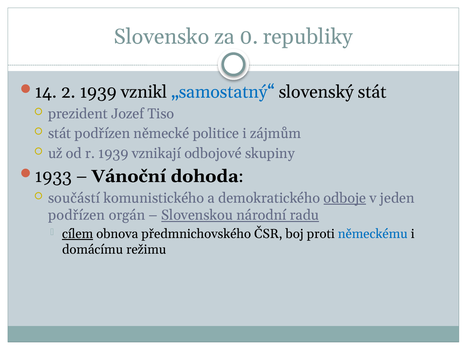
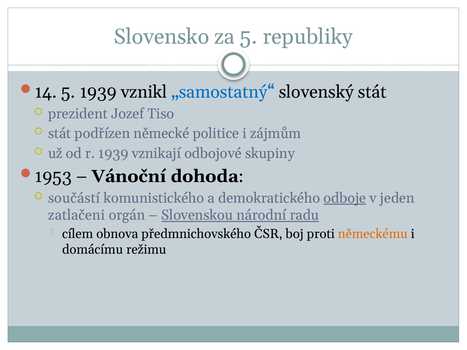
za 0: 0 -> 5
14 2: 2 -> 5
1933: 1933 -> 1953
podřízen at (77, 215): podřízen -> zatlačeni
cílem underline: present -> none
německému colour: blue -> orange
